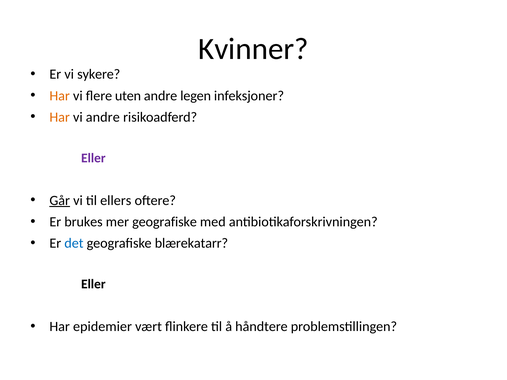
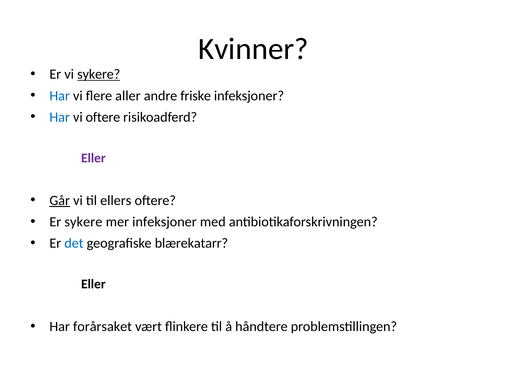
sykere at (99, 74) underline: none -> present
Har at (60, 96) colour: orange -> blue
uten: uten -> aller
legen: legen -> friske
Har at (60, 117) colour: orange -> blue
vi andre: andre -> oftere
Er brukes: brukes -> sykere
mer geografiske: geografiske -> infeksjoner
epidemier: epidemier -> forårsaket
